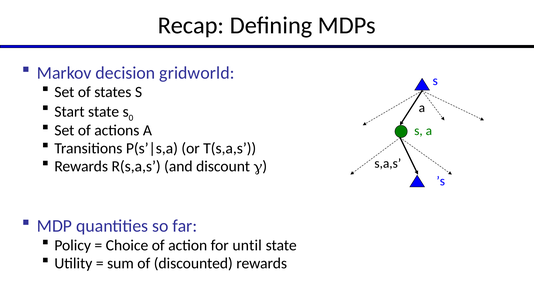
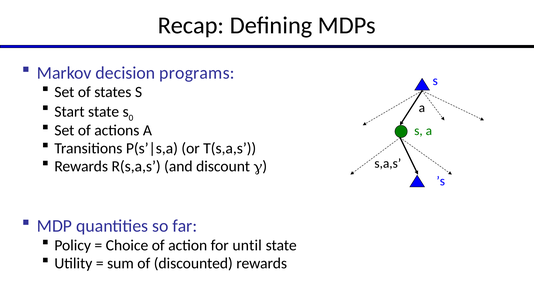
gridworld: gridworld -> programs
